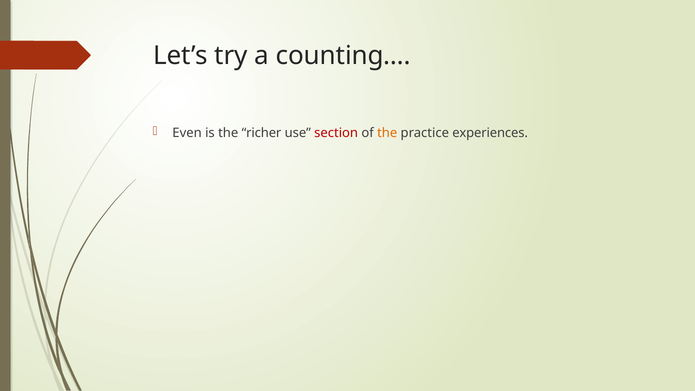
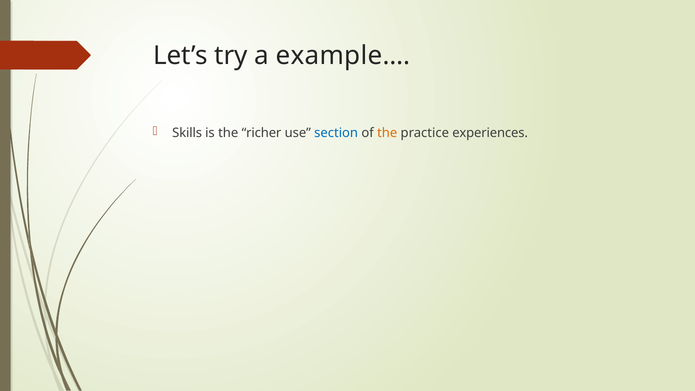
counting…: counting… -> example…
Even: Even -> Skills
section colour: red -> blue
